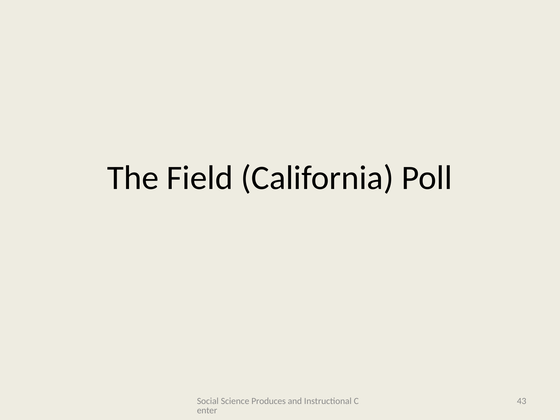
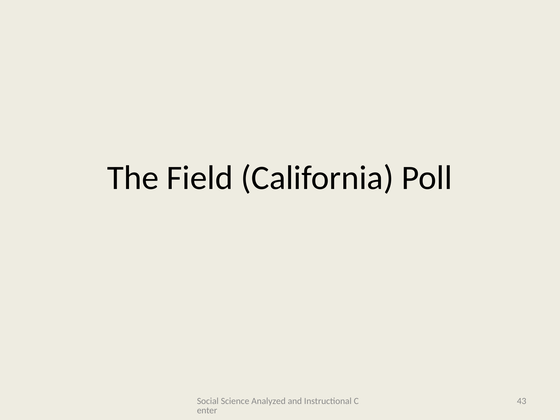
Produces: Produces -> Analyzed
